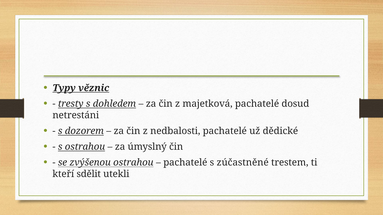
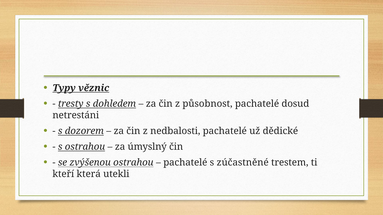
majetková: majetková -> působnost
sdělit: sdělit -> která
